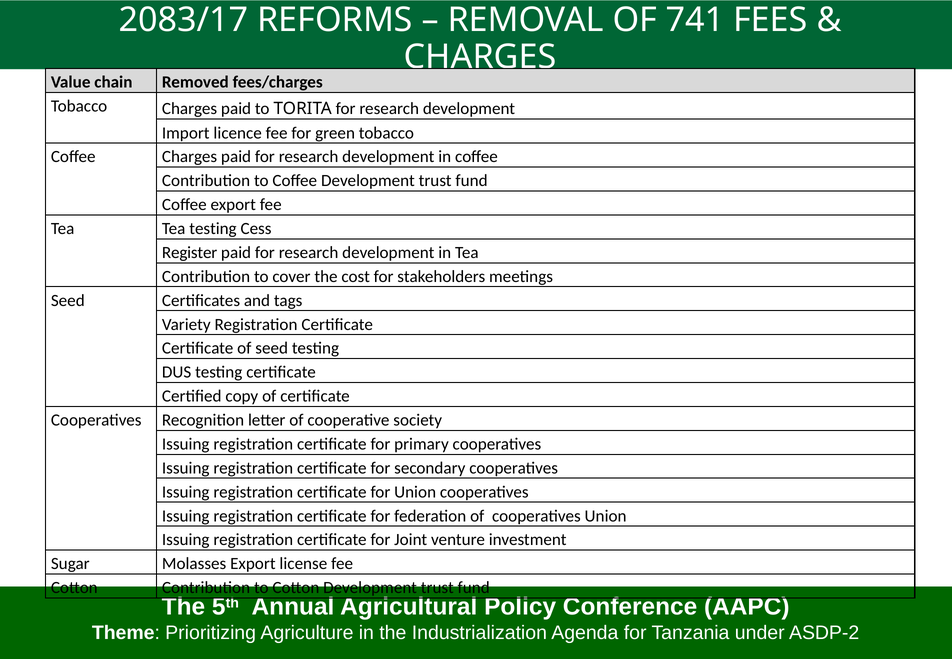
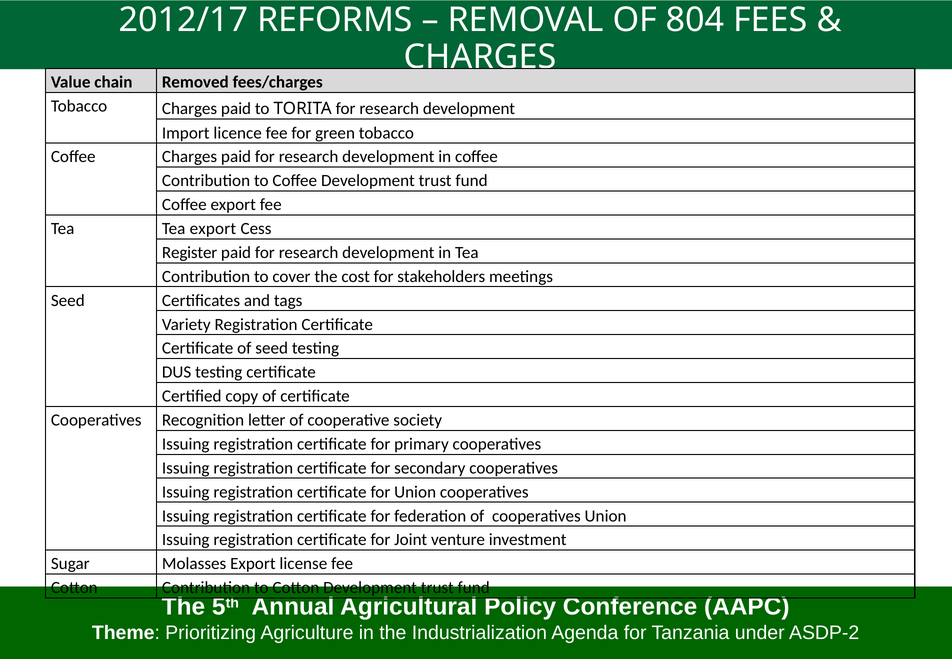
2083/17: 2083/17 -> 2012/17
741: 741 -> 804
Tea testing: testing -> export
